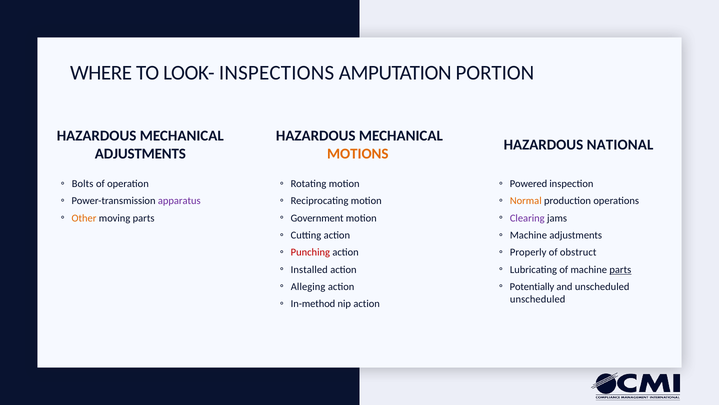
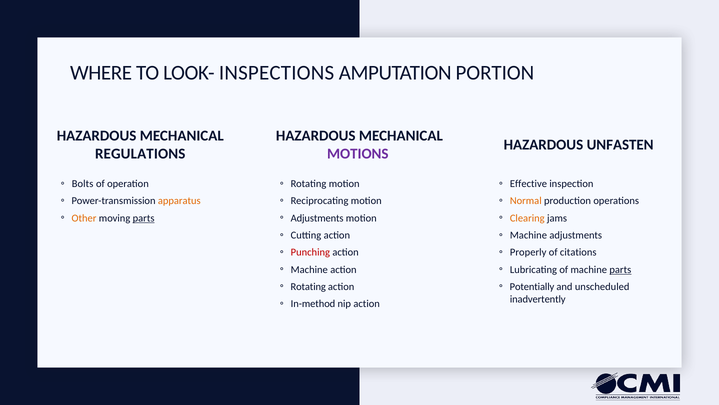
NATIONAL: NATIONAL -> UNFASTEN
ADJUSTMENTS at (140, 154): ADJUSTMENTS -> REGULATIONS
MOTIONS colour: orange -> purple
Powered: Powered -> Effective
apparatus colour: purple -> orange
parts at (144, 218) underline: none -> present
Government at (317, 218): Government -> Adjustments
Clearing colour: purple -> orange
obstruct: obstruct -> citations
Installed at (309, 269): Installed -> Machine
Alleging at (308, 286): Alleging -> Rotating
unscheduled at (538, 299): unscheduled -> inadvertently
